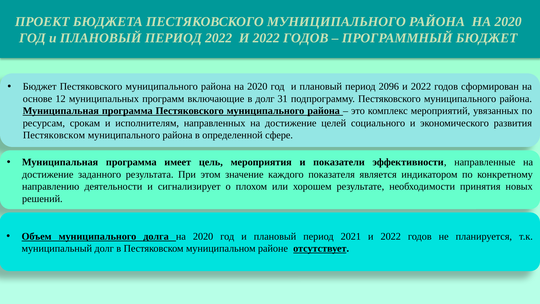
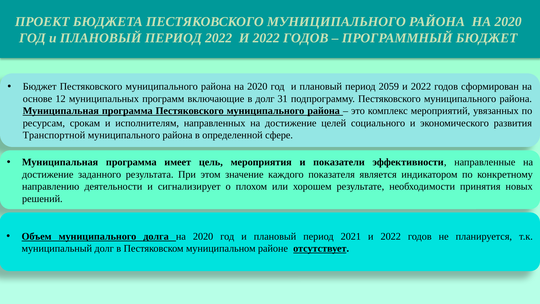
2096: 2096 -> 2059
Пестяковском at (54, 135): Пестяковском -> Транспортной
